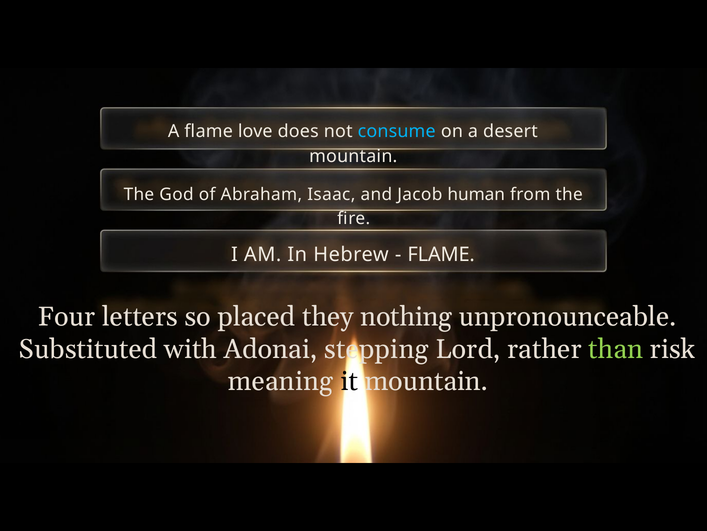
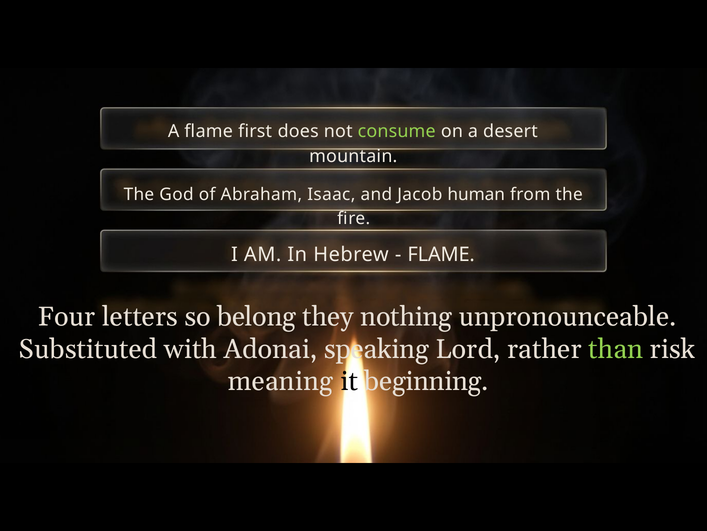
love: love -> first
consume colour: light blue -> light green
placed: placed -> belong
stepping: stepping -> speaking
it mountain: mountain -> beginning
